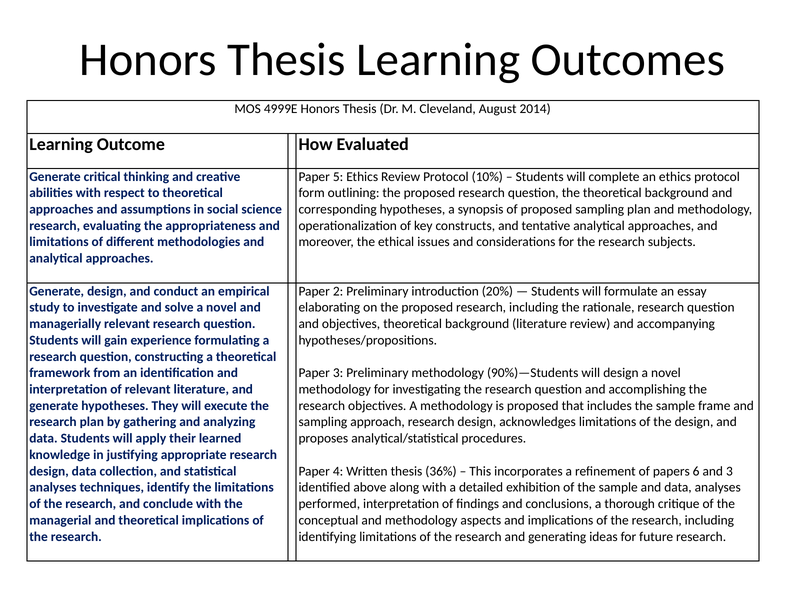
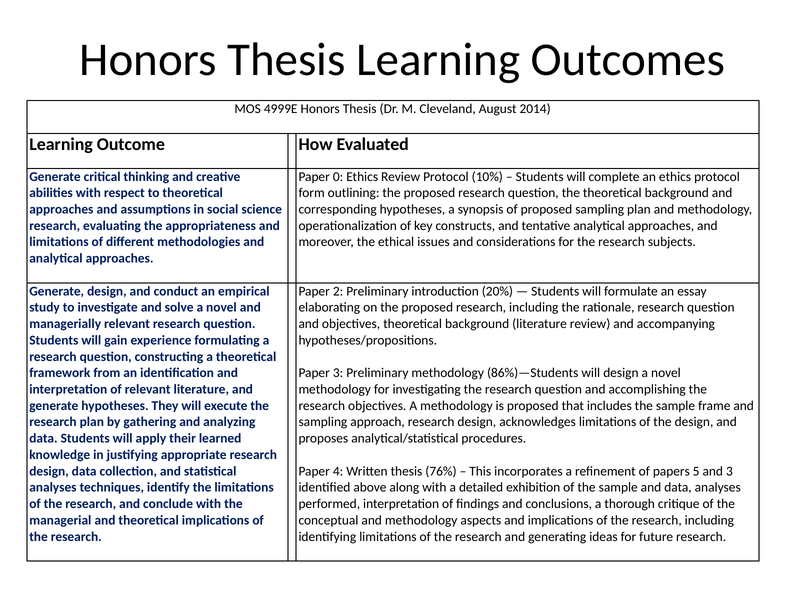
5: 5 -> 0
90%)—Students: 90%)—Students -> 86%)—Students
36%: 36% -> 76%
6: 6 -> 5
